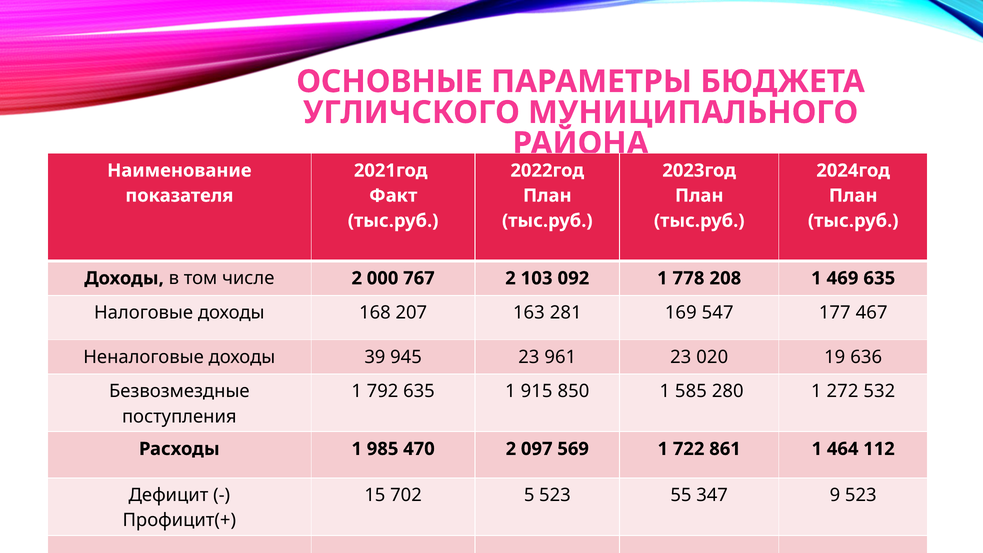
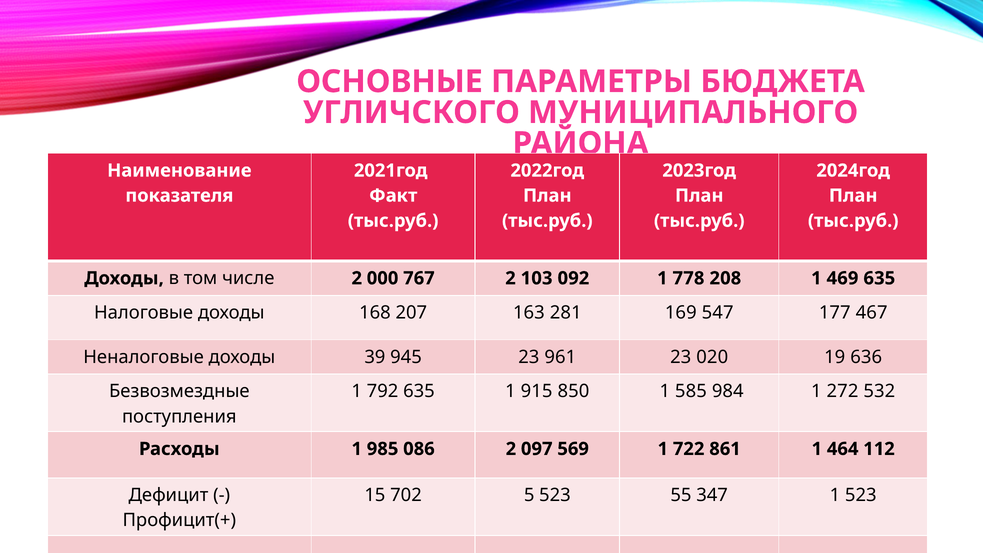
280: 280 -> 984
470: 470 -> 086
347 9: 9 -> 1
